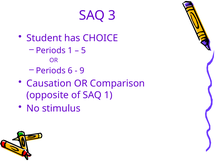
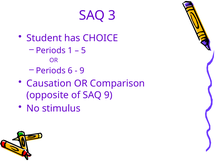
SAQ 1: 1 -> 9
